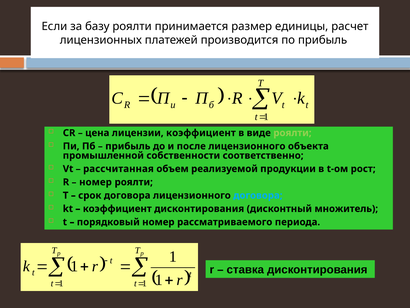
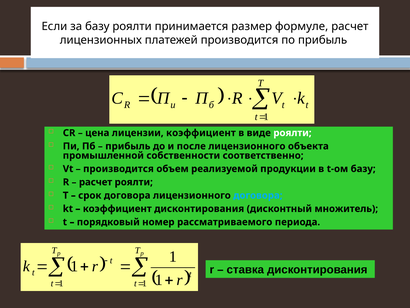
единицы: единицы -> формуле
роялти at (292, 133) colour: light green -> white
рассчитанная at (118, 169): рассчитанная -> производится
t-ом рост: рост -> базу
номер at (95, 182): номер -> расчет
